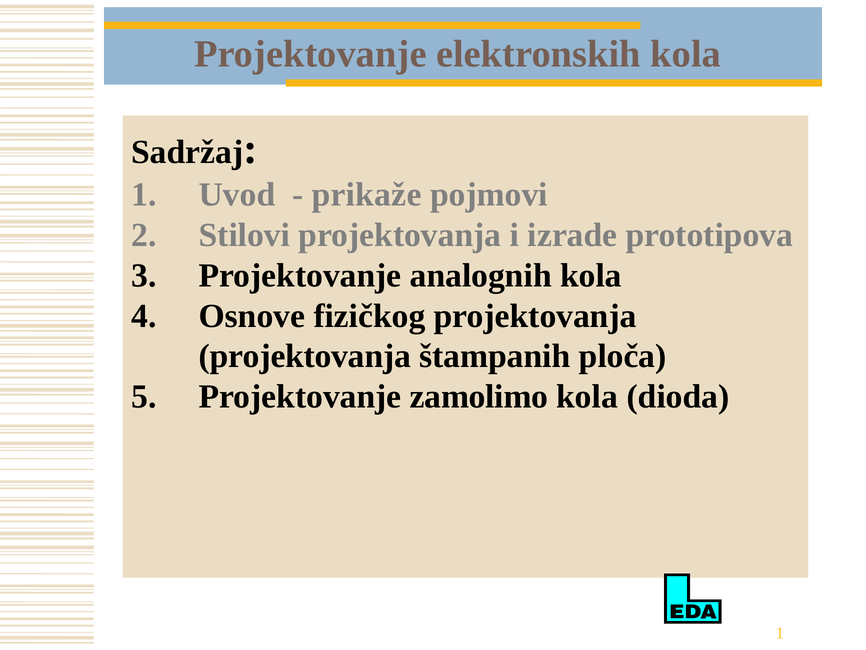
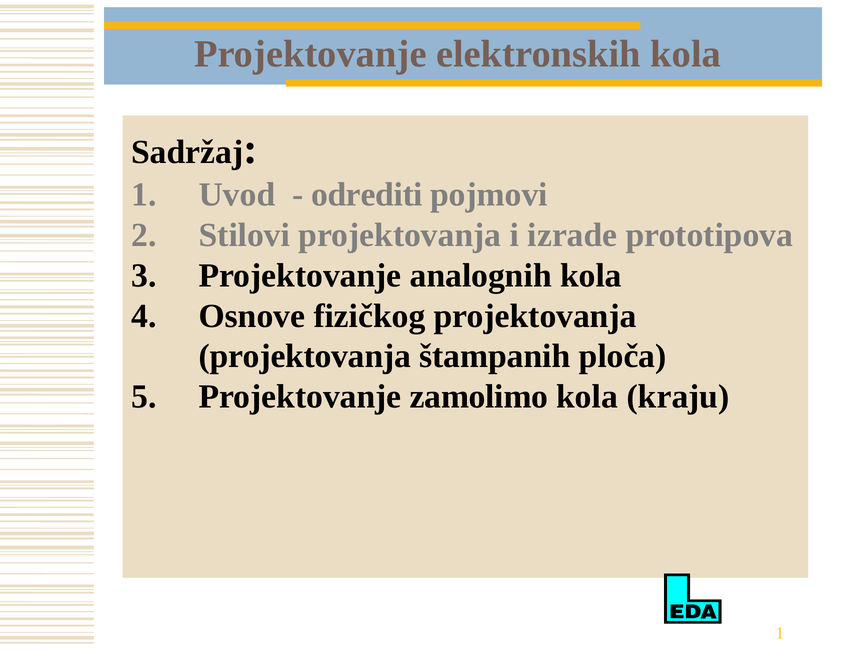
prikaže: prikaže -> odrediti
dioda: dioda -> kraju
